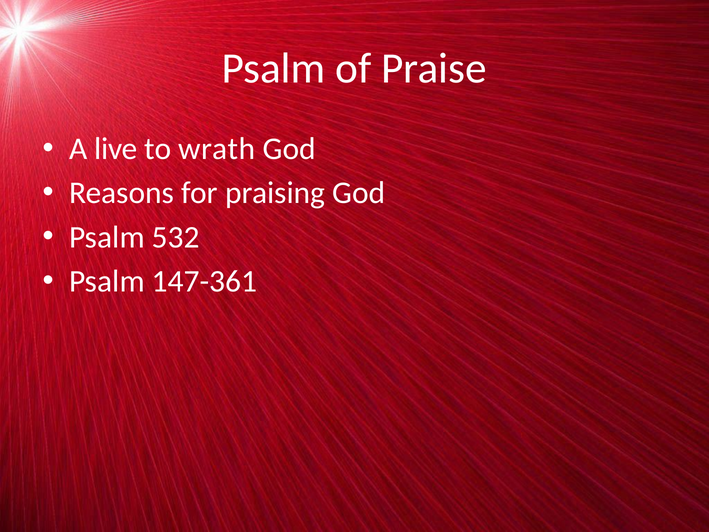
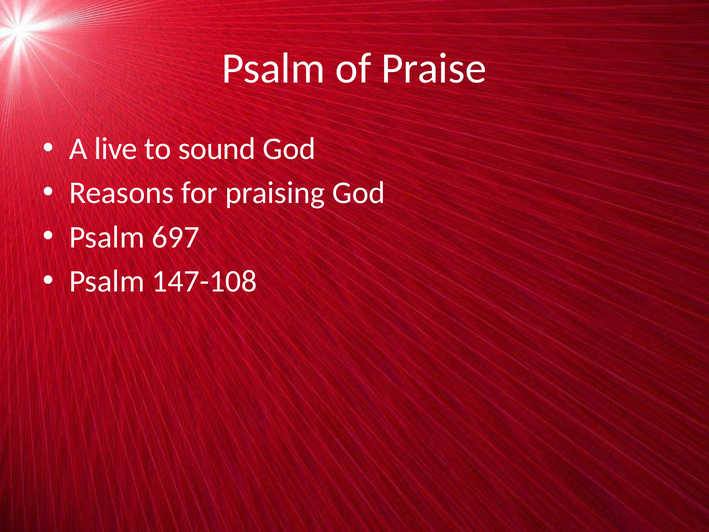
wrath: wrath -> sound
532: 532 -> 697
147-361: 147-361 -> 147-108
